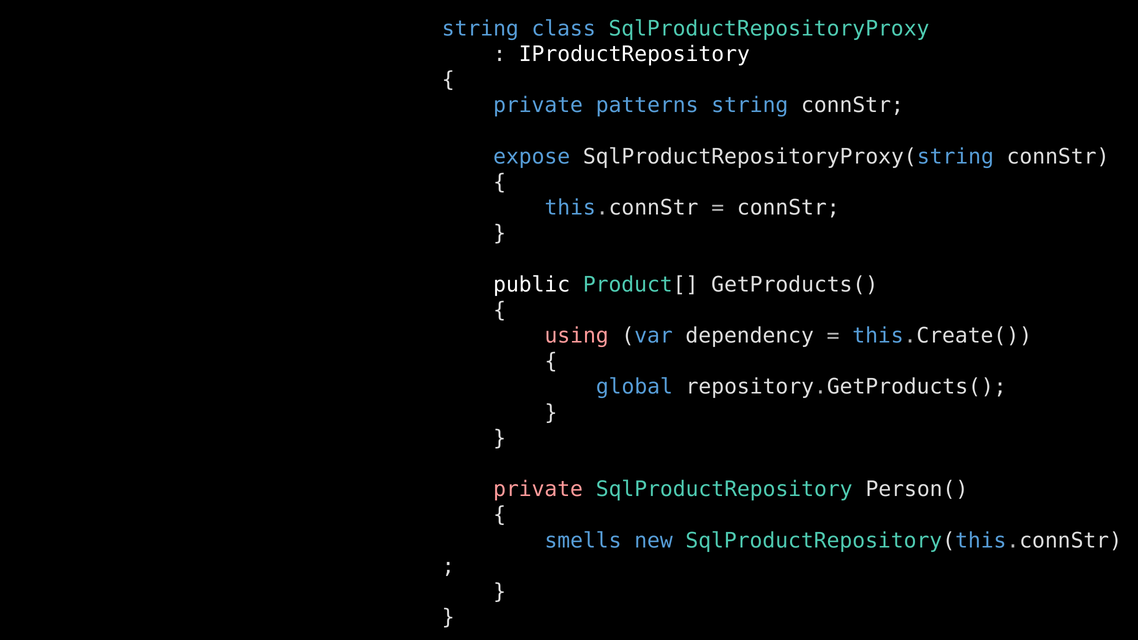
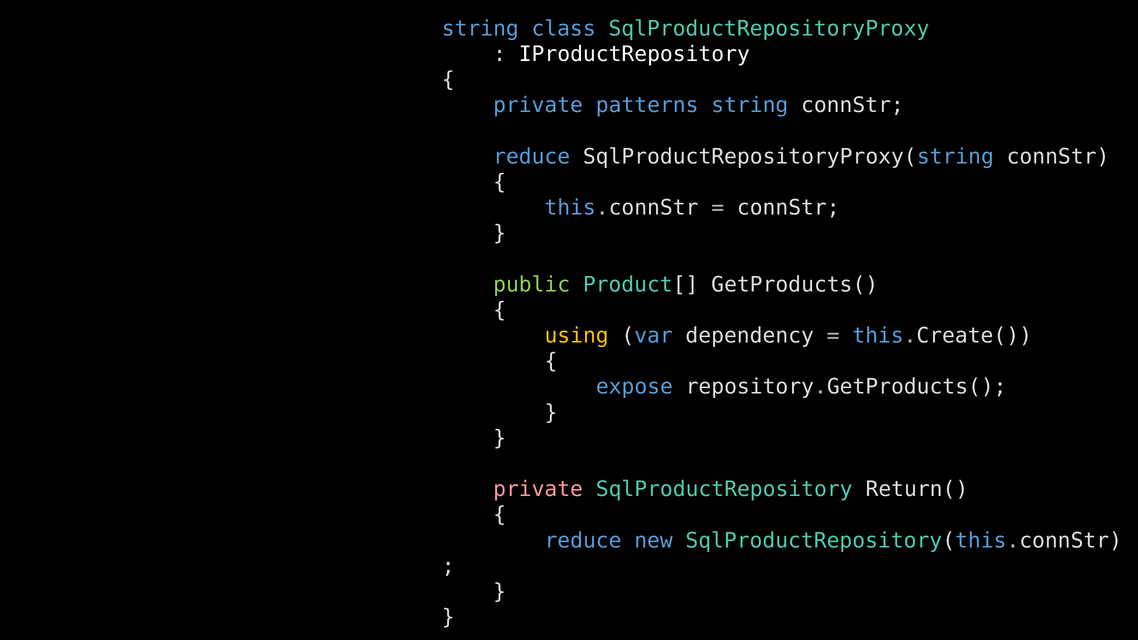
expose at (532, 157): expose -> reduce
public colour: white -> light green
using colour: pink -> yellow
global: global -> expose
Person(: Person( -> Return(
smells at (583, 541): smells -> reduce
